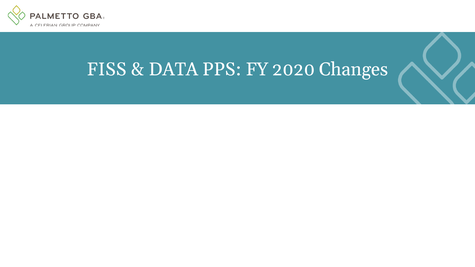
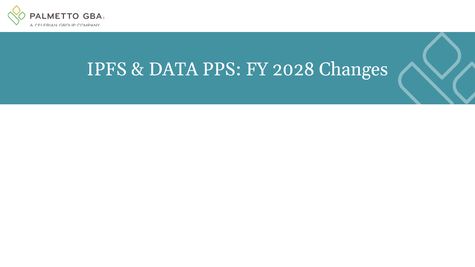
FISS: FISS -> IPFS
2020: 2020 -> 2028
